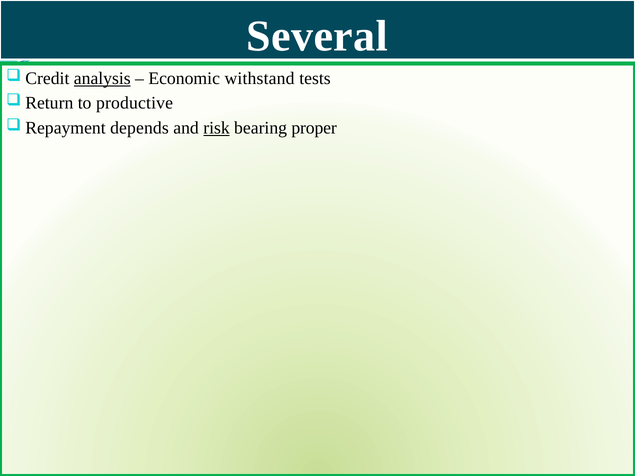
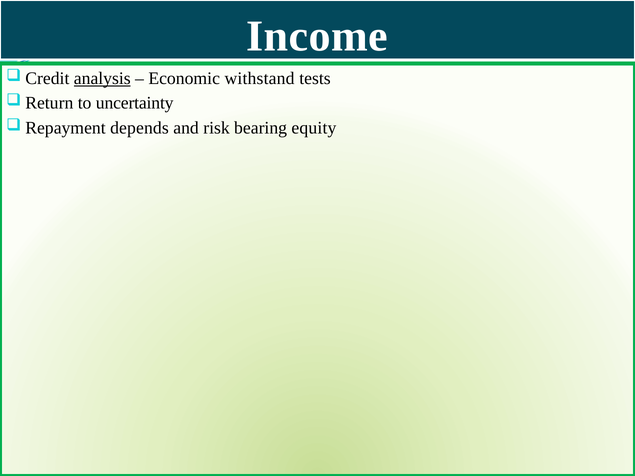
Several: Several -> Income
productive: productive -> uncertainty
risk underline: present -> none
proper: proper -> equity
